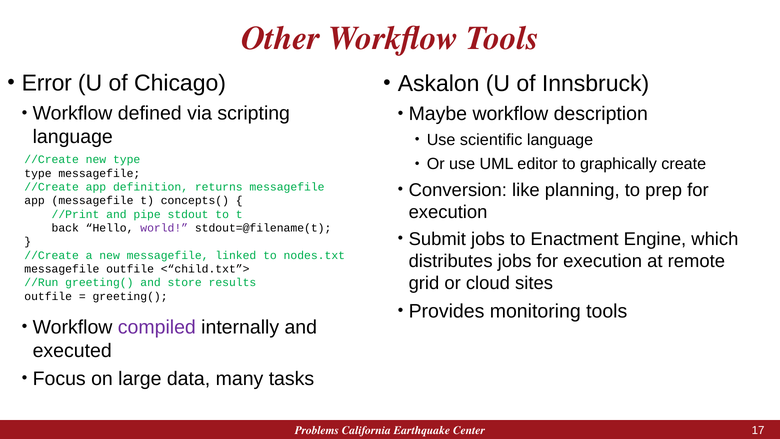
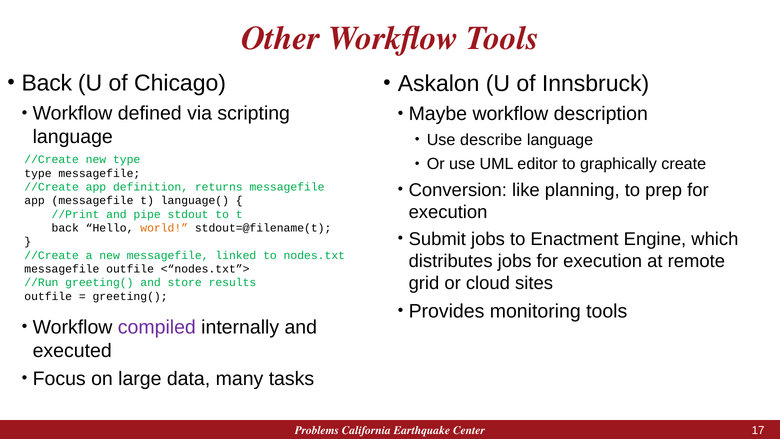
Error at (47, 83): Error -> Back
scientific: scientific -> describe
concepts(: concepts( -> language(
world colour: purple -> orange
<“child.txt”>: <“child.txt”> -> <“nodes.txt”>
